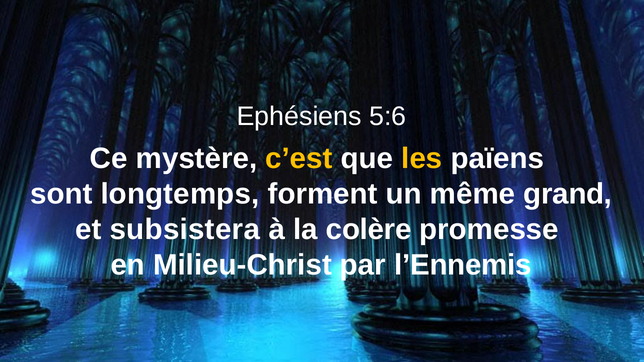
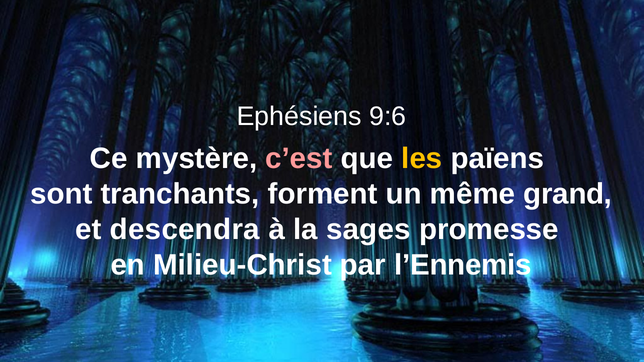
5:6: 5:6 -> 9:6
c’est colour: yellow -> pink
longtemps: longtemps -> tranchants
subsistera: subsistera -> descendra
colère: colère -> sages
